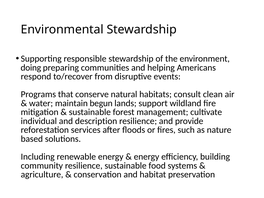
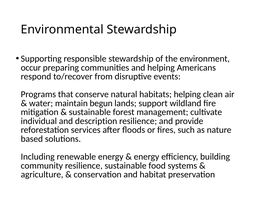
doing: doing -> occur
habitats consult: consult -> helping
